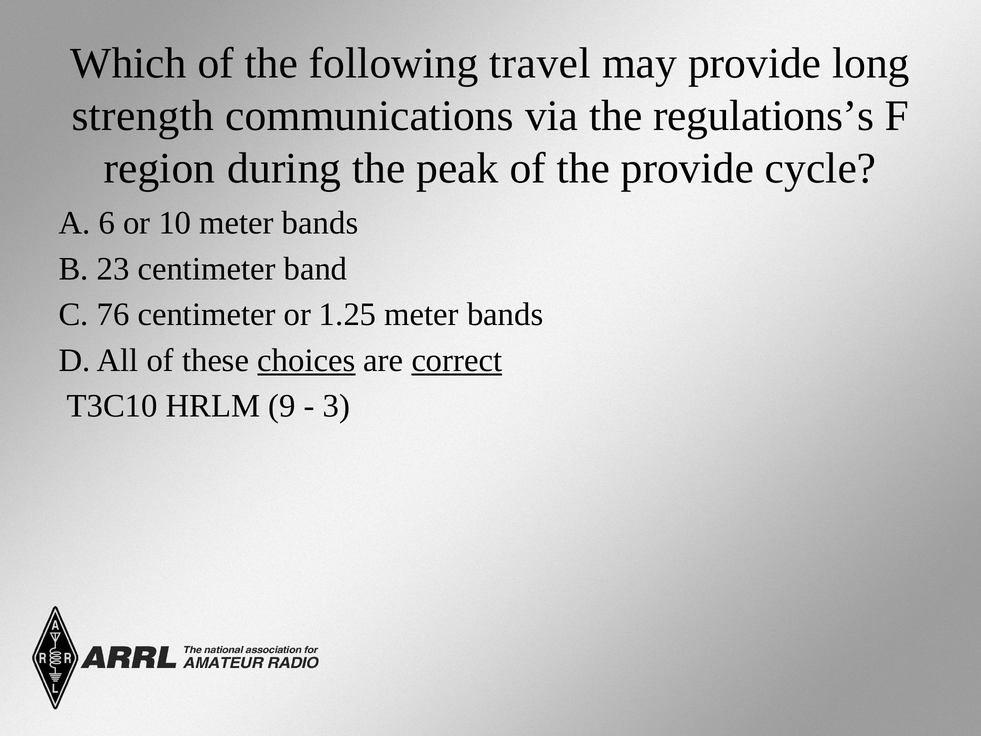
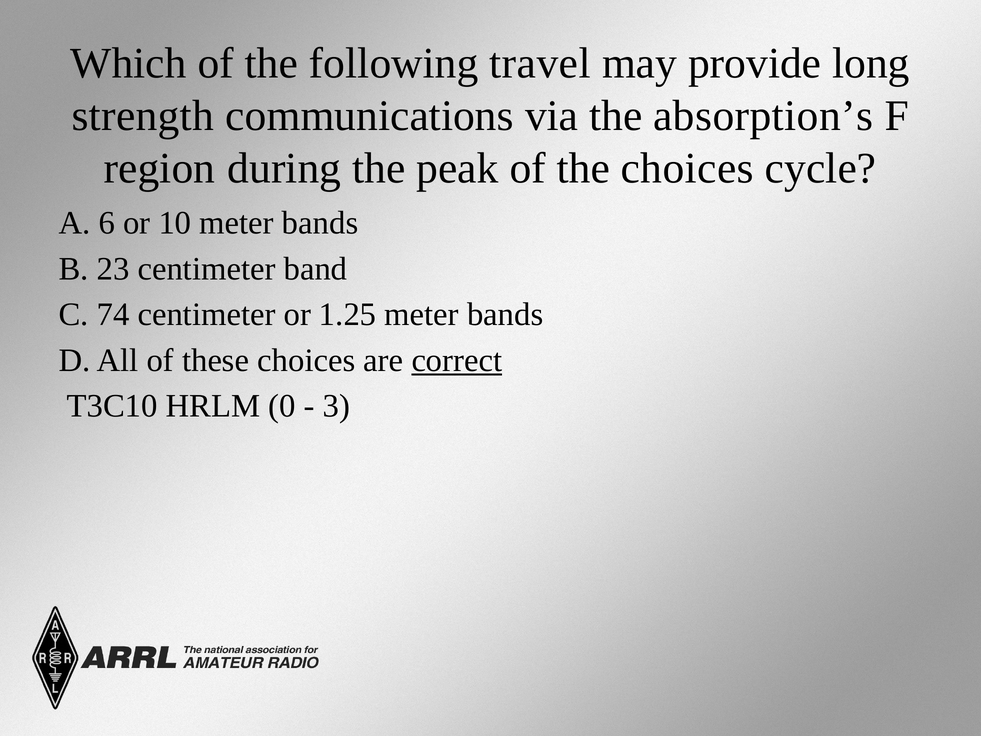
regulations’s: regulations’s -> absorption’s
the provide: provide -> choices
76: 76 -> 74
choices at (306, 360) underline: present -> none
9: 9 -> 0
